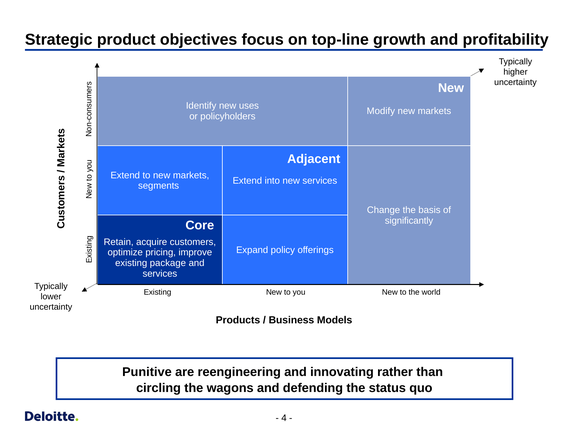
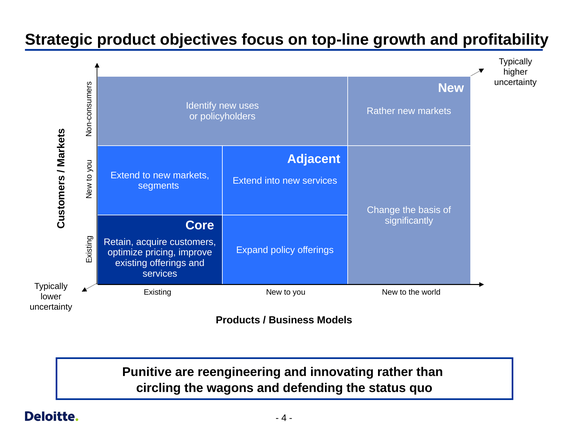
Modify at (381, 111): Modify -> Rather
existing package: package -> offerings
